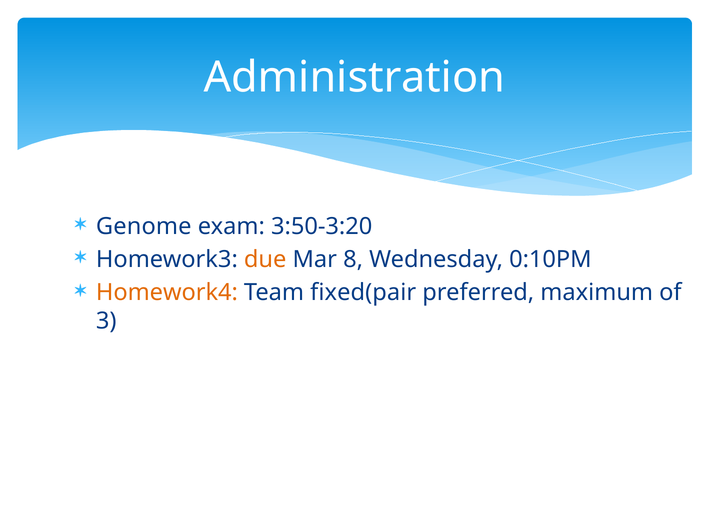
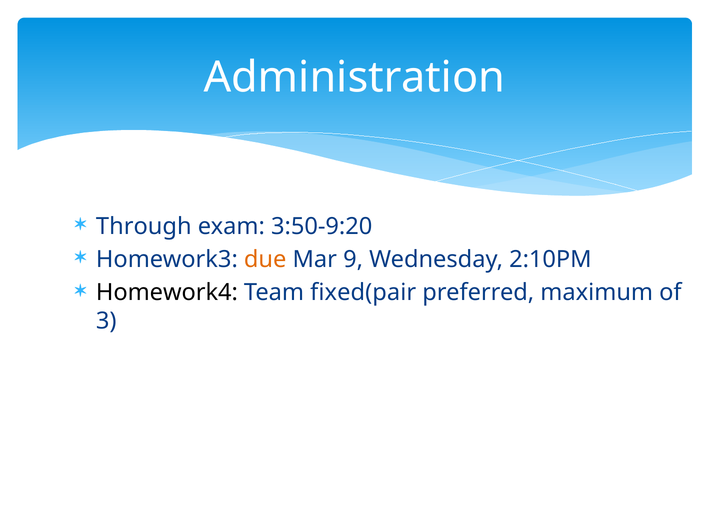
Genome: Genome -> Through
3:50-3:20: 3:50-3:20 -> 3:50-9:20
8: 8 -> 9
0:10PM: 0:10PM -> 2:10PM
Homework4 colour: orange -> black
